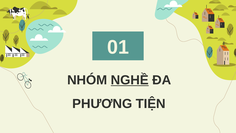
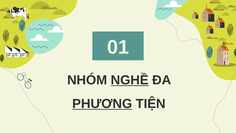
PHƯƠNG underline: none -> present
